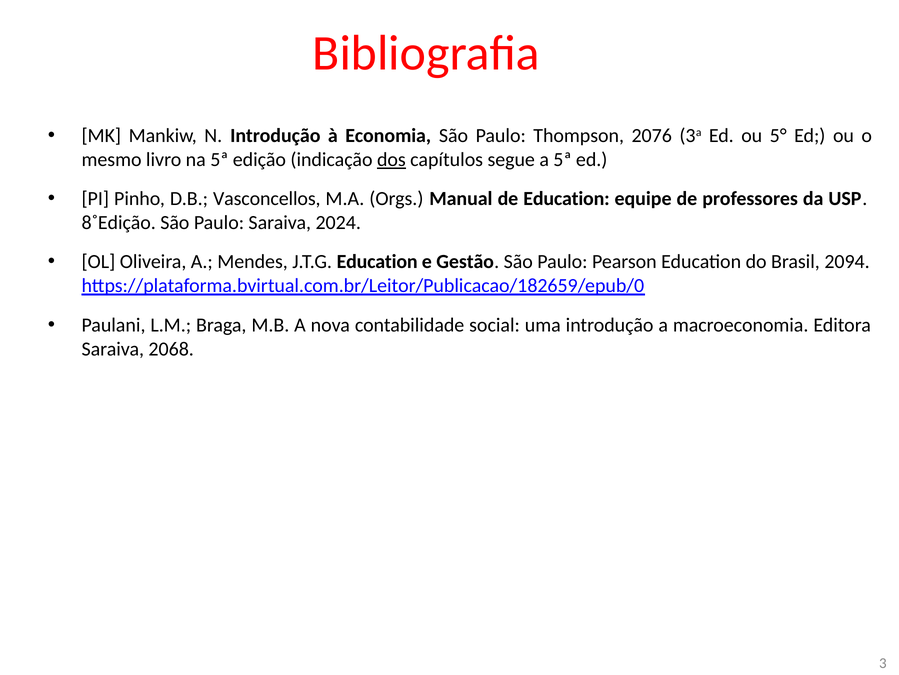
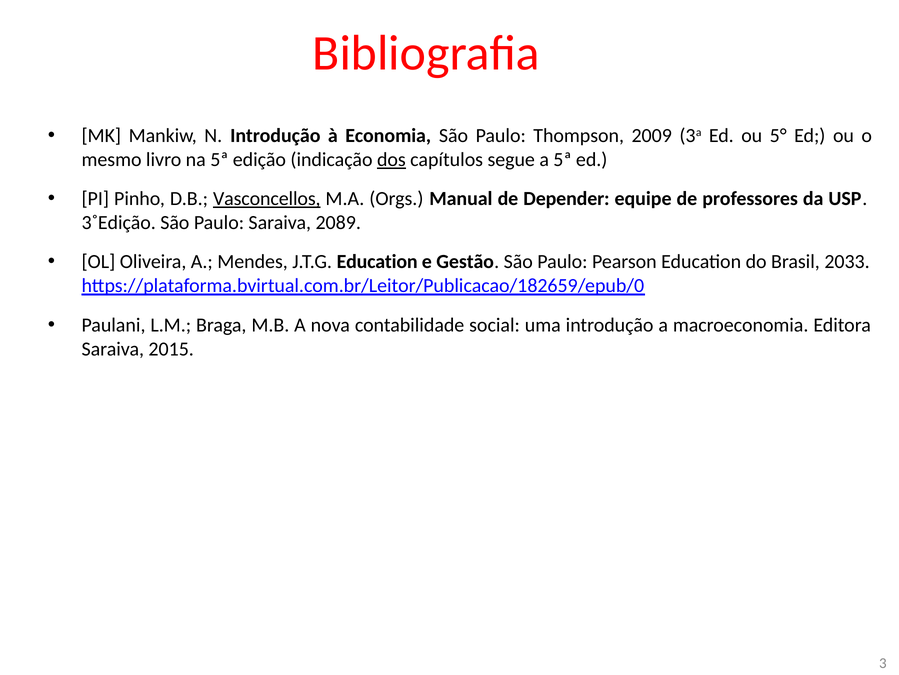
2076: 2076 -> 2009
Vasconcellos underline: none -> present
de Education: Education -> Depender
8˚Edição: 8˚Edição -> 3˚Edição
2024: 2024 -> 2089
2094: 2094 -> 2033
2068: 2068 -> 2015
